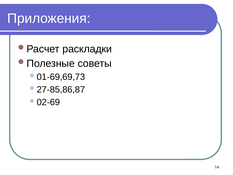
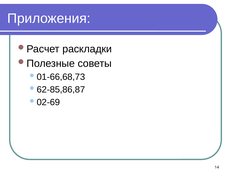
01-69,69,73: 01-69,69,73 -> 01-66,68,73
27-85,86,87: 27-85,86,87 -> 62-85,86,87
